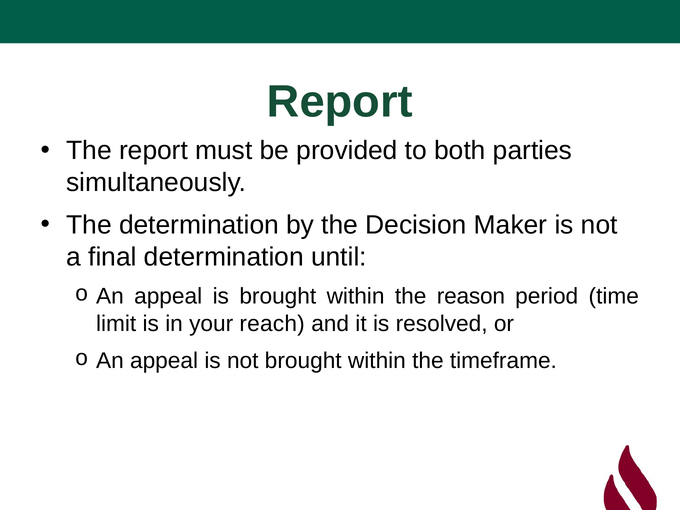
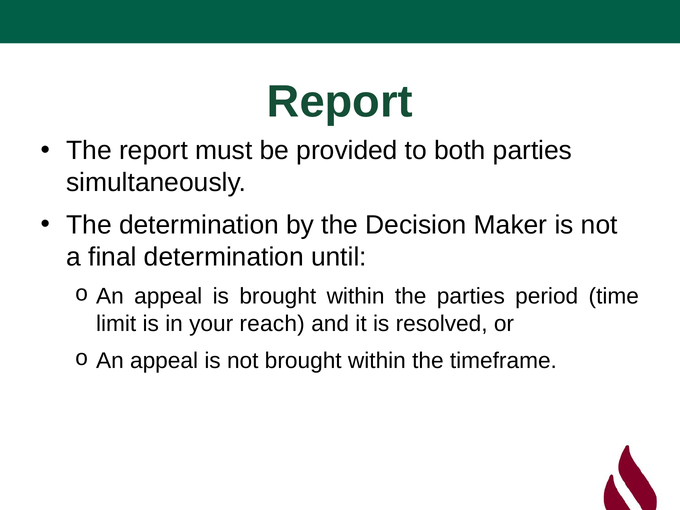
the reason: reason -> parties
